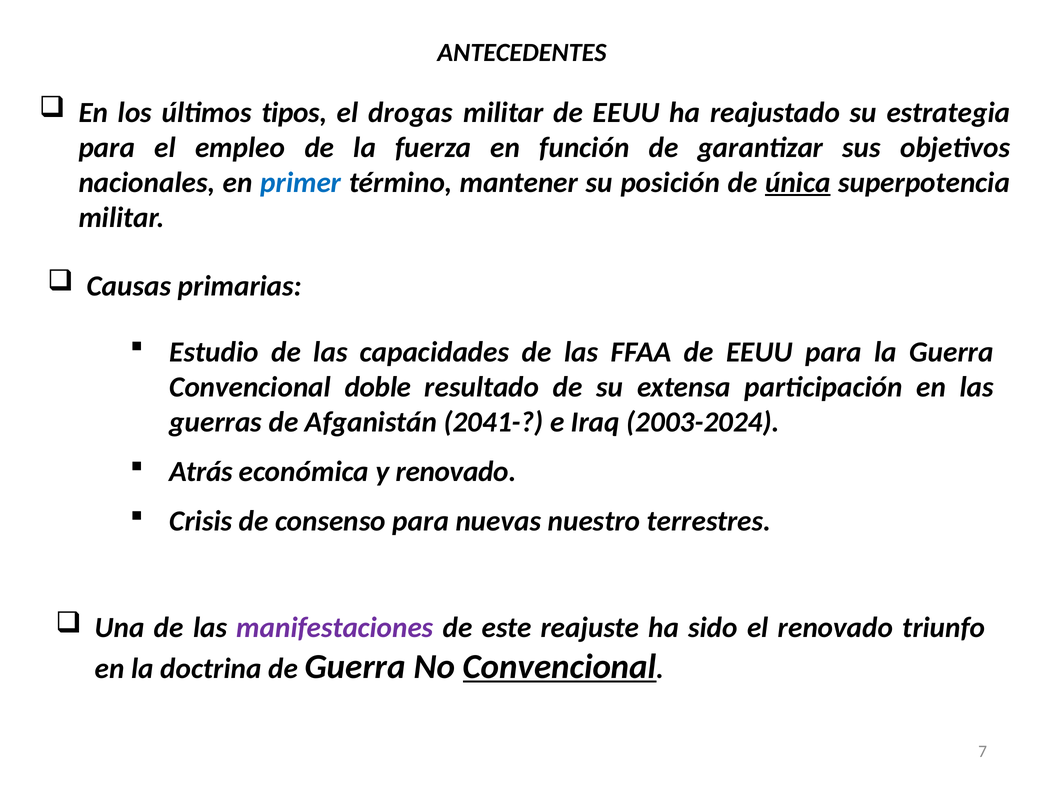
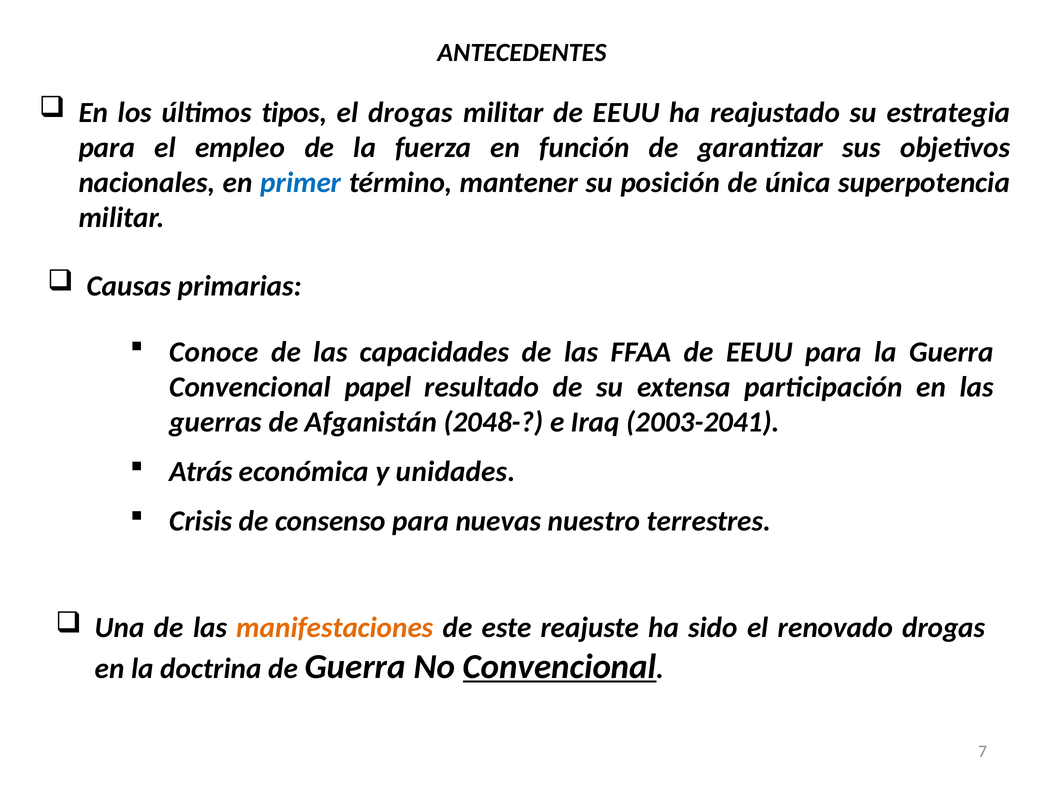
única underline: present -> none
Estudio: Estudio -> Conoce
doble: doble -> papel
2041-: 2041- -> 2048-
2003-2024: 2003-2024 -> 2003-2041
y renovado: renovado -> unidades
manifestaciones colour: purple -> orange
renovado triunfo: triunfo -> drogas
